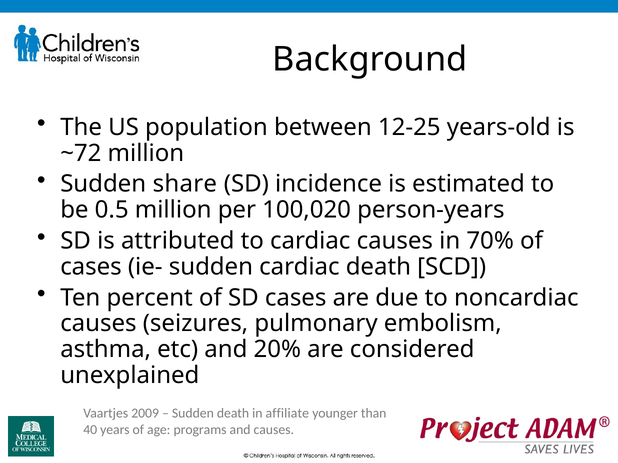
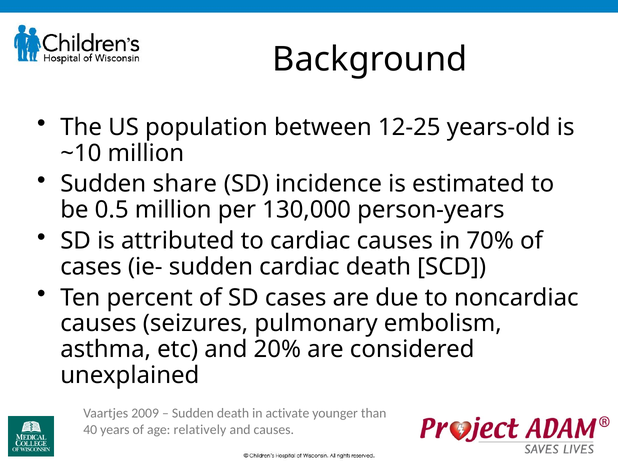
~72: ~72 -> ~10
100,020: 100,020 -> 130,000
affiliate: affiliate -> activate
programs: programs -> relatively
